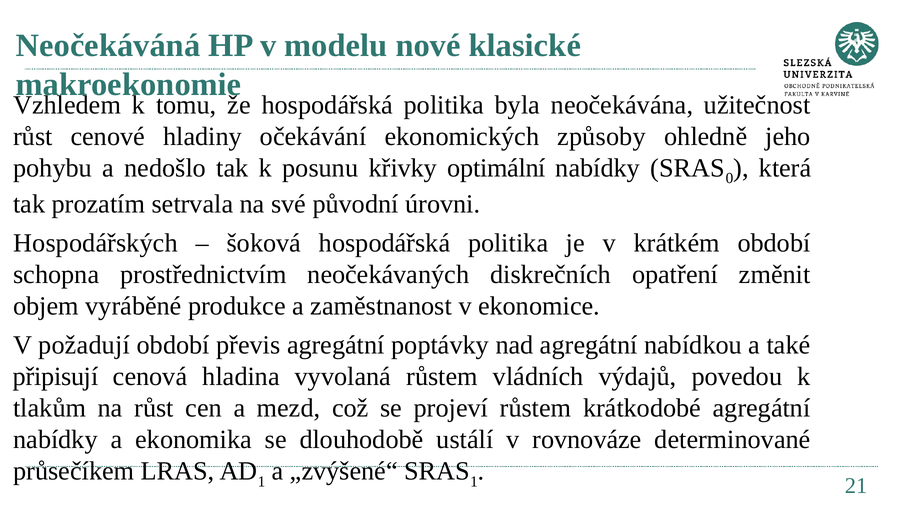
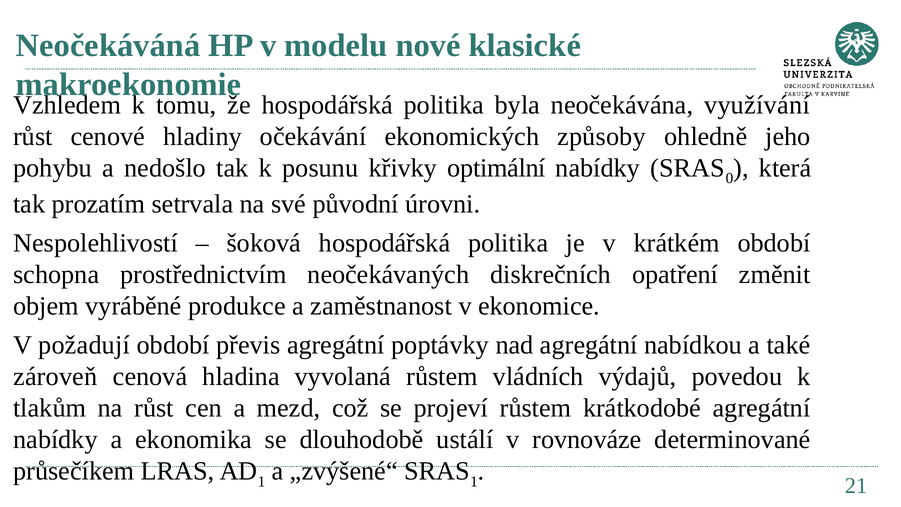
užitečnost: užitečnost -> využívání
Hospodářských: Hospodářských -> Nespolehlivostí
připisují: připisují -> zároveň
